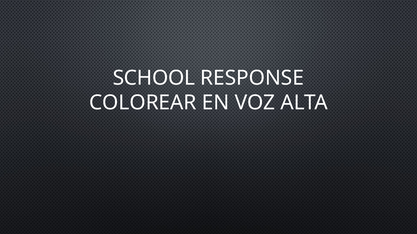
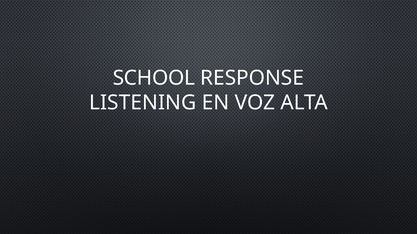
COLOREAR: COLOREAR -> LISTENING
